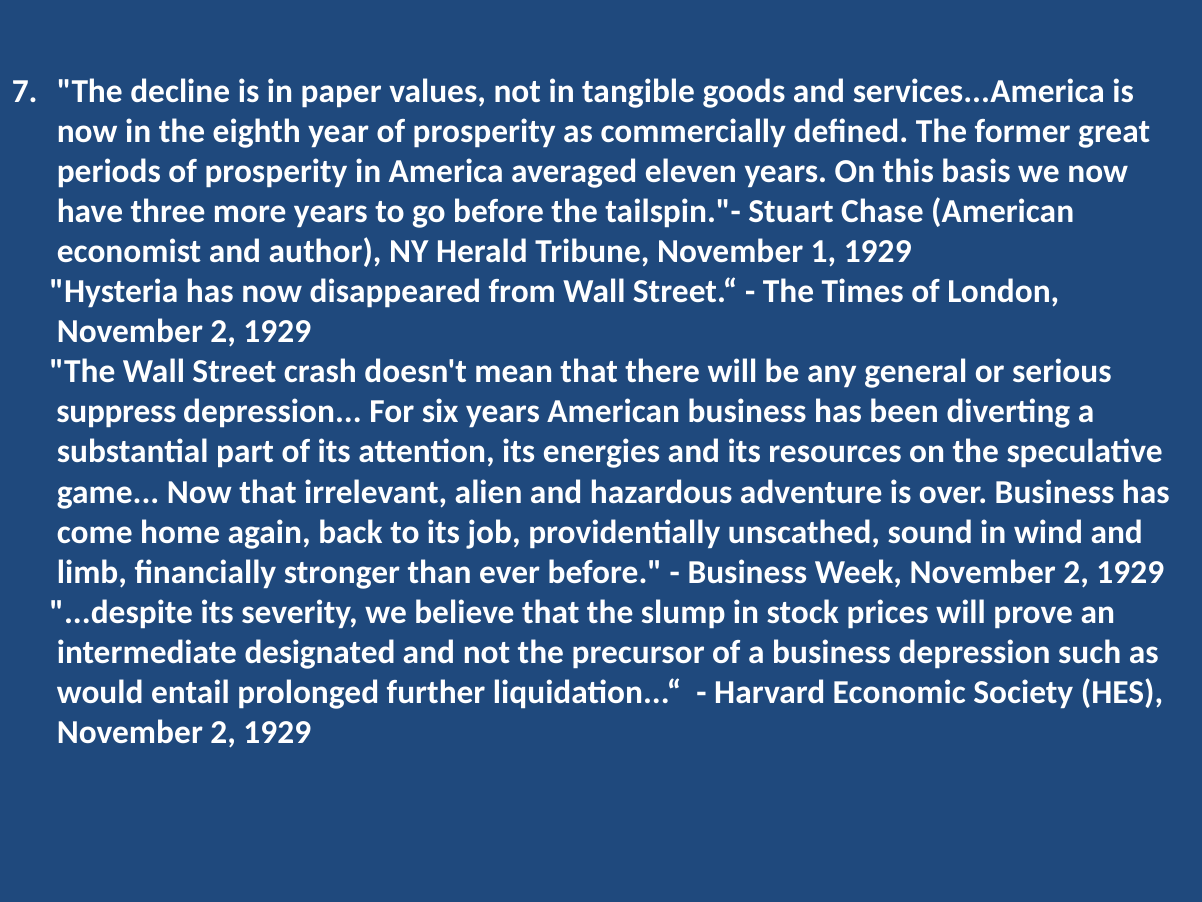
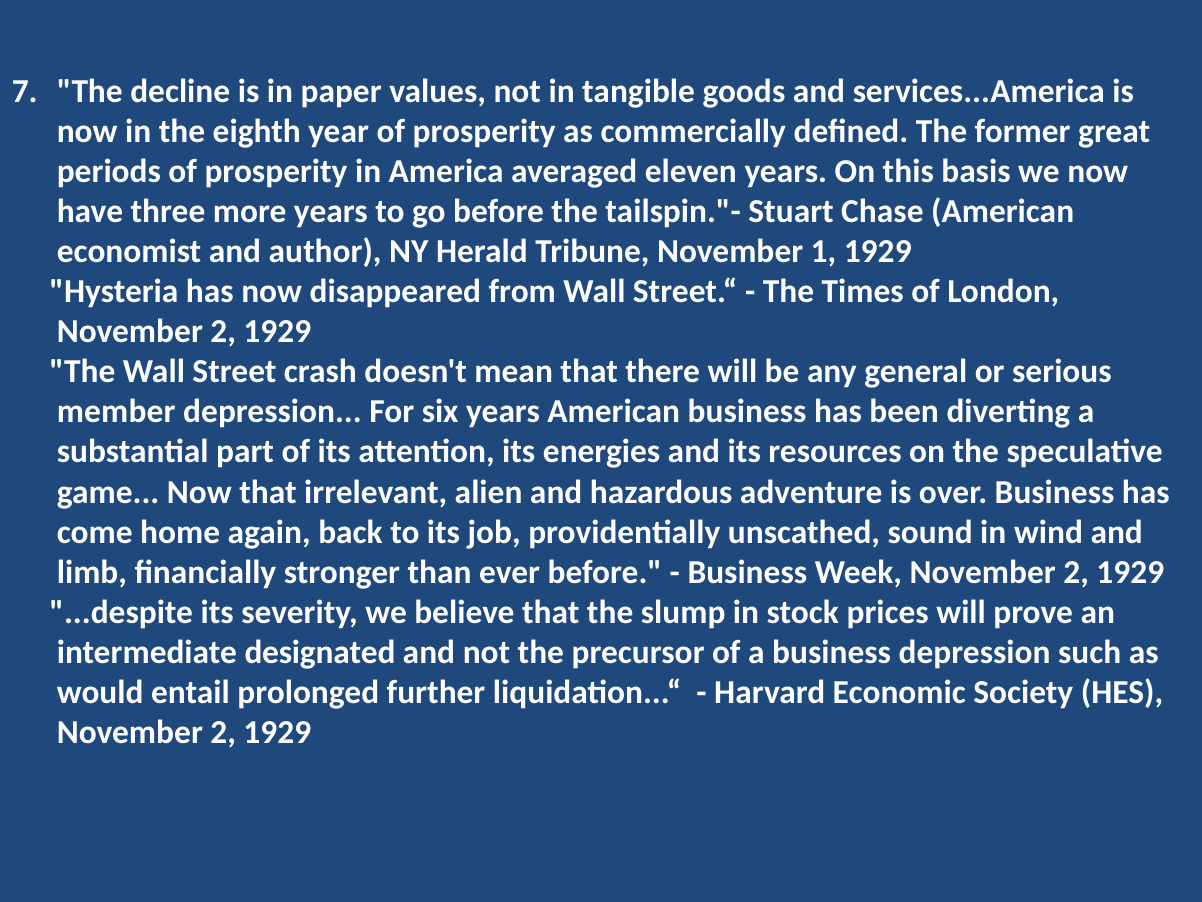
suppress: suppress -> member
